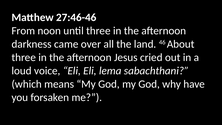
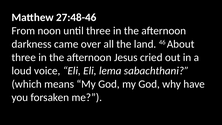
27:46-46: 27:46-46 -> 27:48-46
